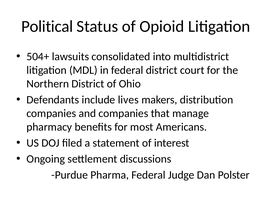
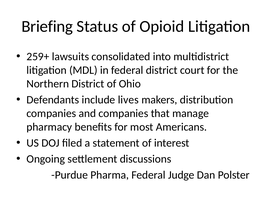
Political: Political -> Briefing
504+: 504+ -> 259+
